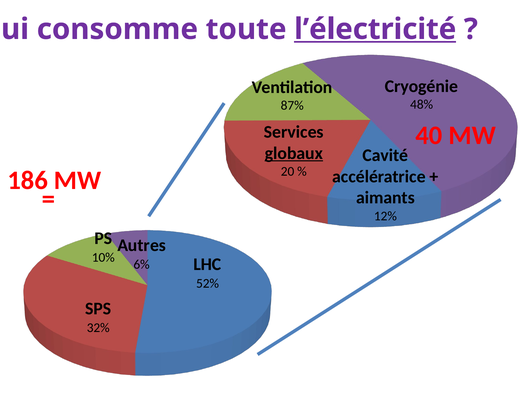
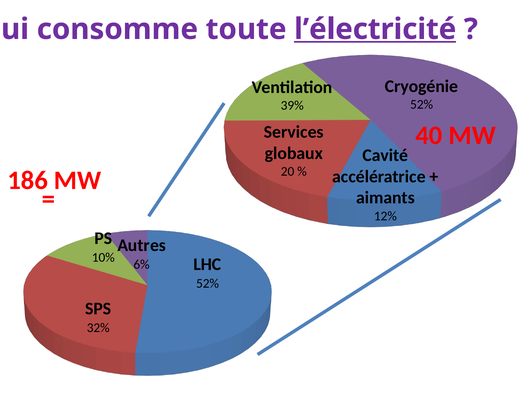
48% at (422, 105): 48% -> 52%
87%: 87% -> 39%
globaux underline: present -> none
